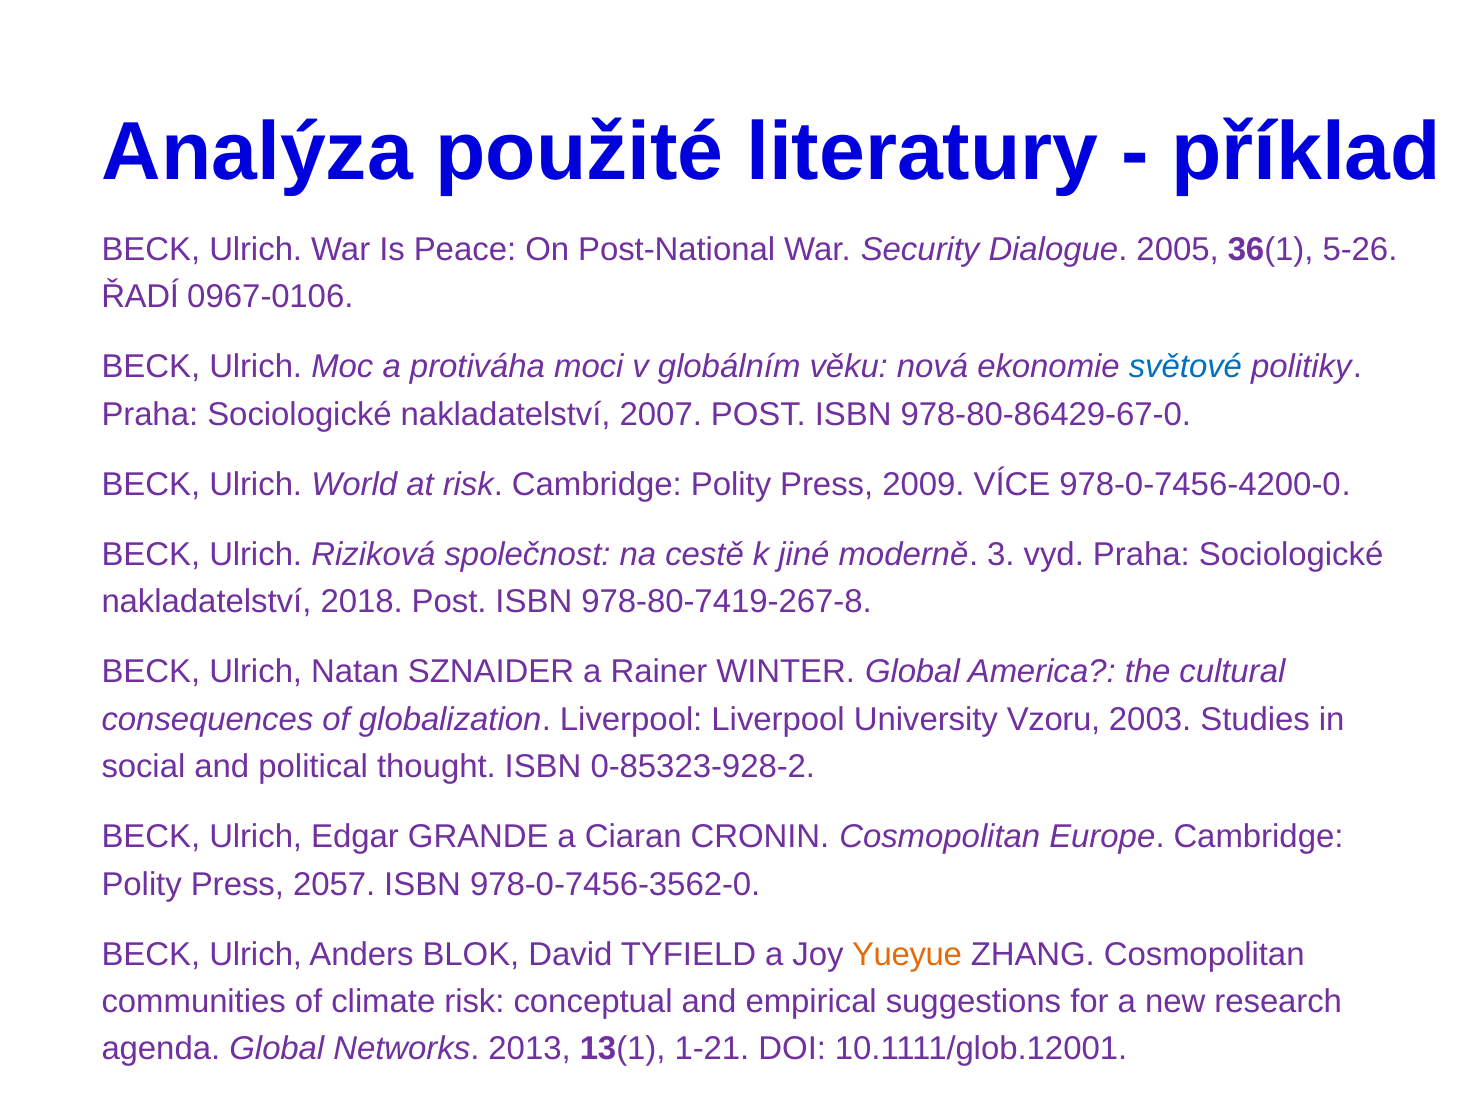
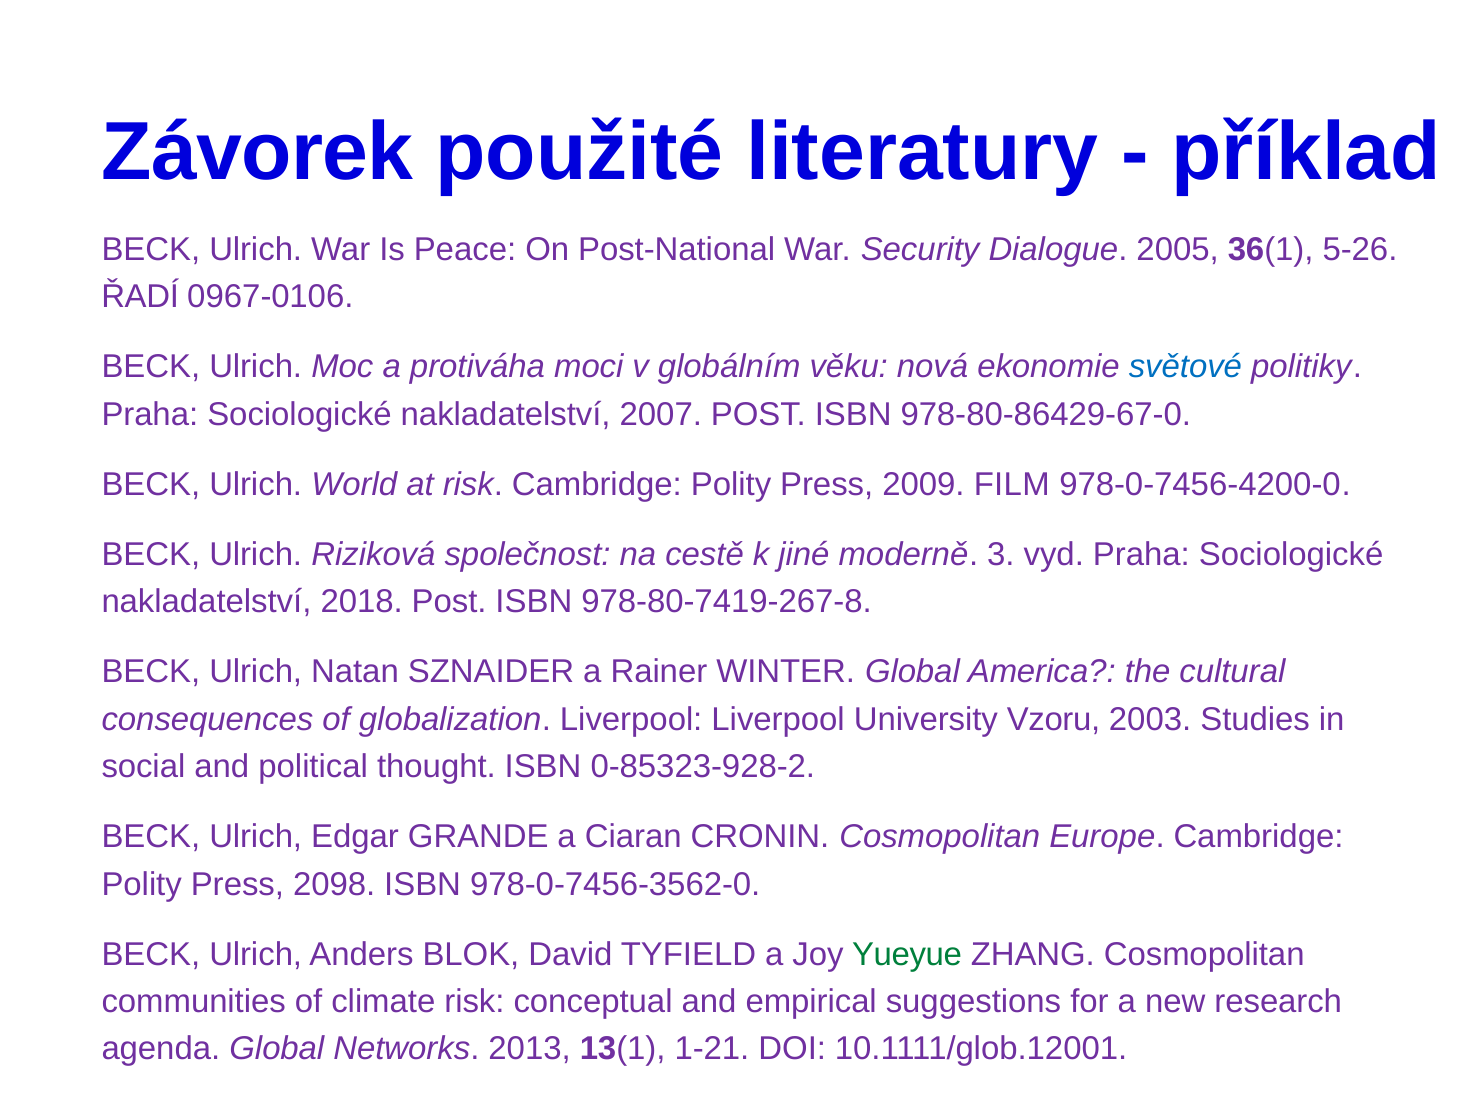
Analýza: Analýza -> Závorek
VÍCE: VÍCE -> FILM
2057: 2057 -> 2098
Yueyue colour: orange -> green
